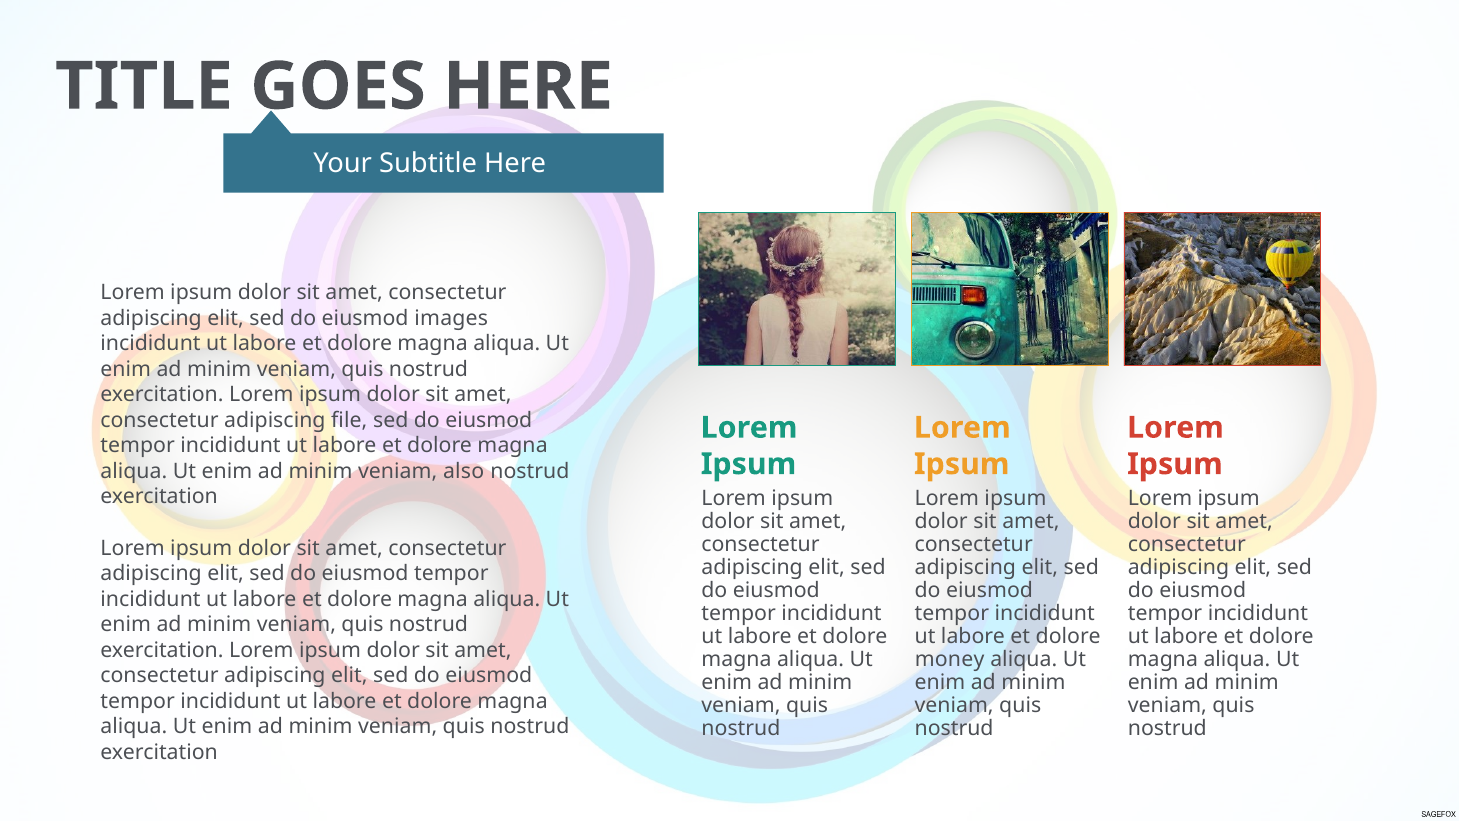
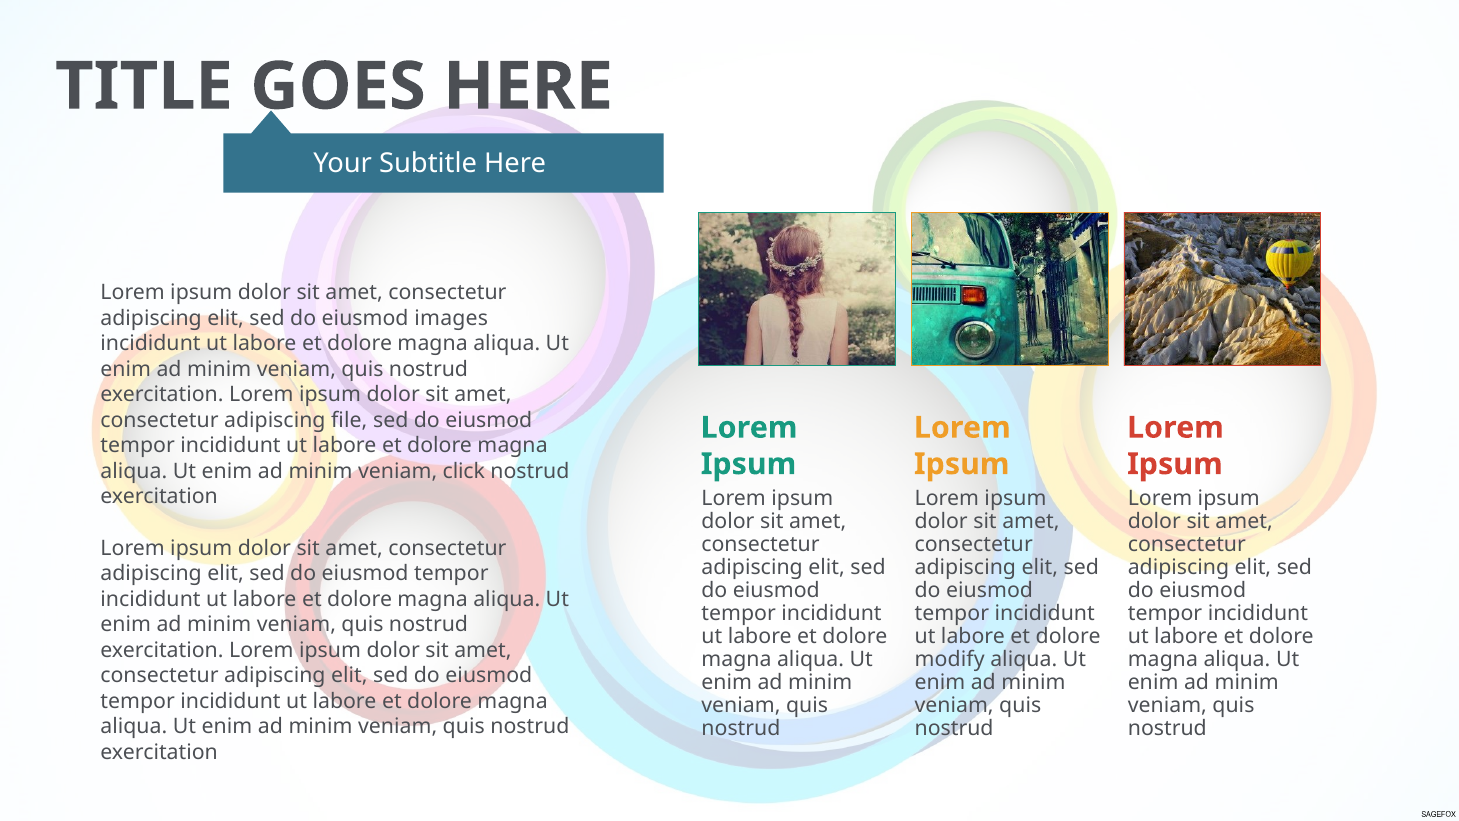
also: also -> click
money: money -> modify
